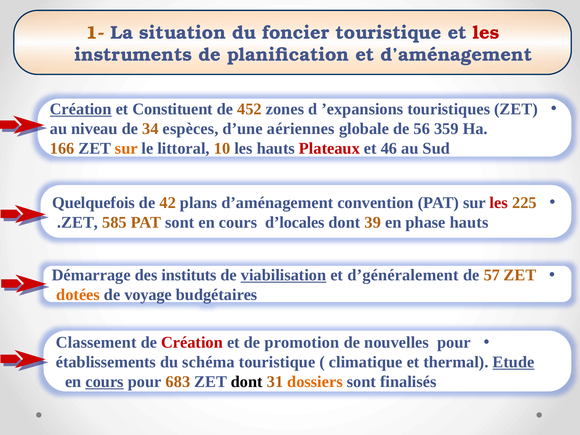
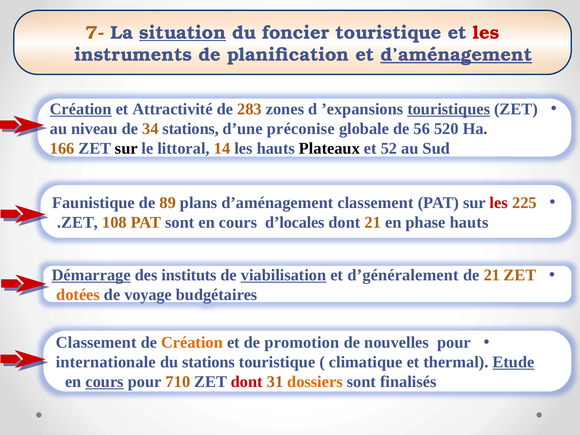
1-: 1- -> 7-
situation underline: none -> present
d’aménagement at (456, 55) underline: none -> present
Constituent: Constituent -> Attractivité
452: 452 -> 283
touristiques underline: none -> present
34 espèces: espèces -> stations
aériennes: aériennes -> préconise
359: 359 -> 520
sur at (126, 148) colour: orange -> black
10: 10 -> 14
Plateaux colour: red -> black
46: 46 -> 52
Quelquefois: Quelquefois -> Faunistique
42: 42 -> 89
d’aménagement convention: convention -> classement
585: 585 -> 108
dont 39: 39 -> 21
Démarrage underline: none -> present
de 57: 57 -> 21
Création at (192, 343) colour: red -> orange
établissements: établissements -> internationale
du schéma: schéma -> stations
683: 683 -> 710
dont at (247, 382) colour: black -> red
